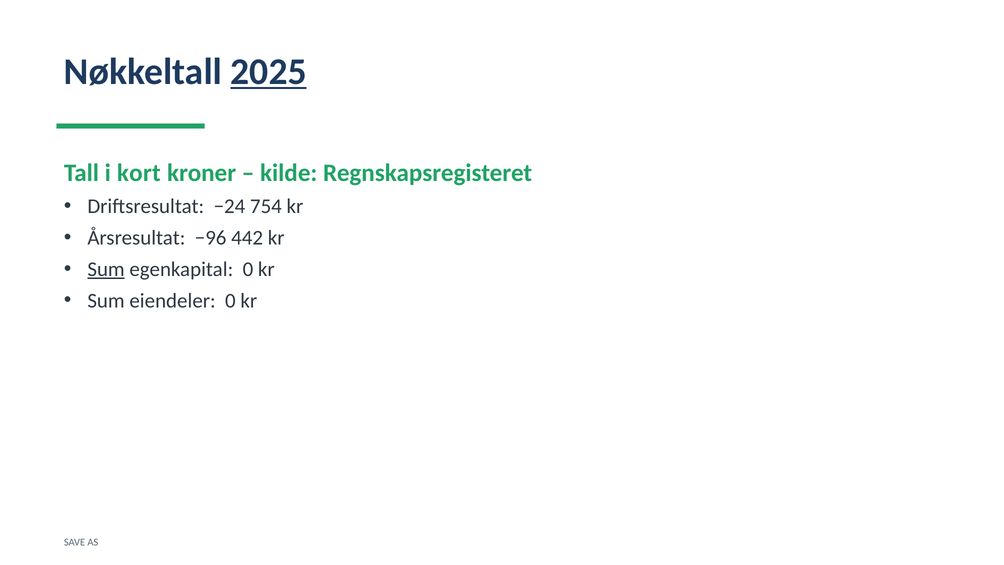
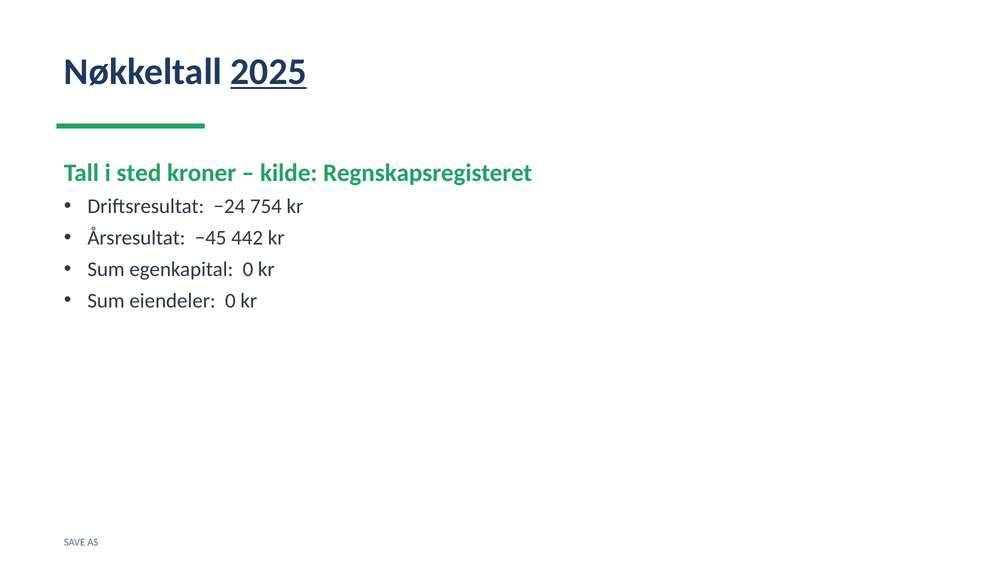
kort: kort -> sted
−96: −96 -> −45
Sum at (106, 269) underline: present -> none
